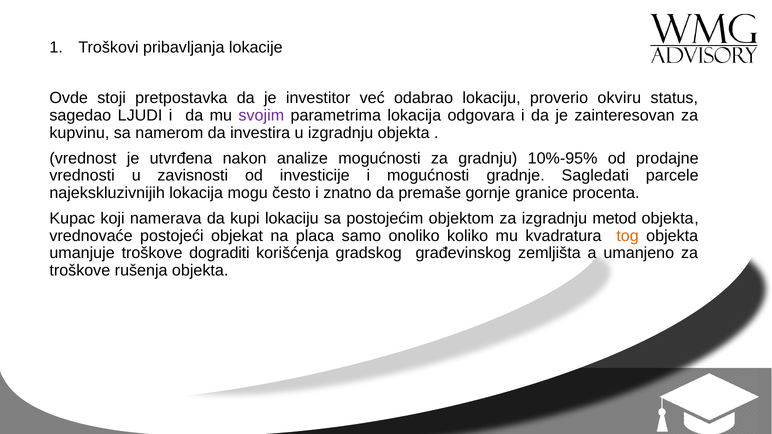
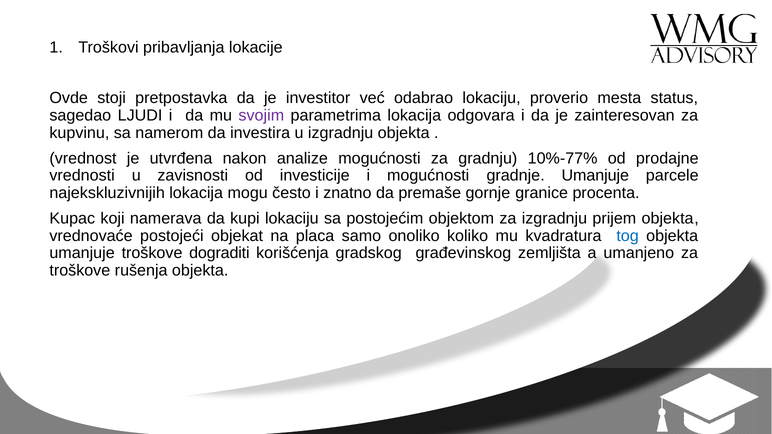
okviru: okviru -> mesta
10%-95%: 10%-95% -> 10%-77%
gradnje Sagledati: Sagledati -> Umanjuje
metod: metod -> prijem
tog colour: orange -> blue
